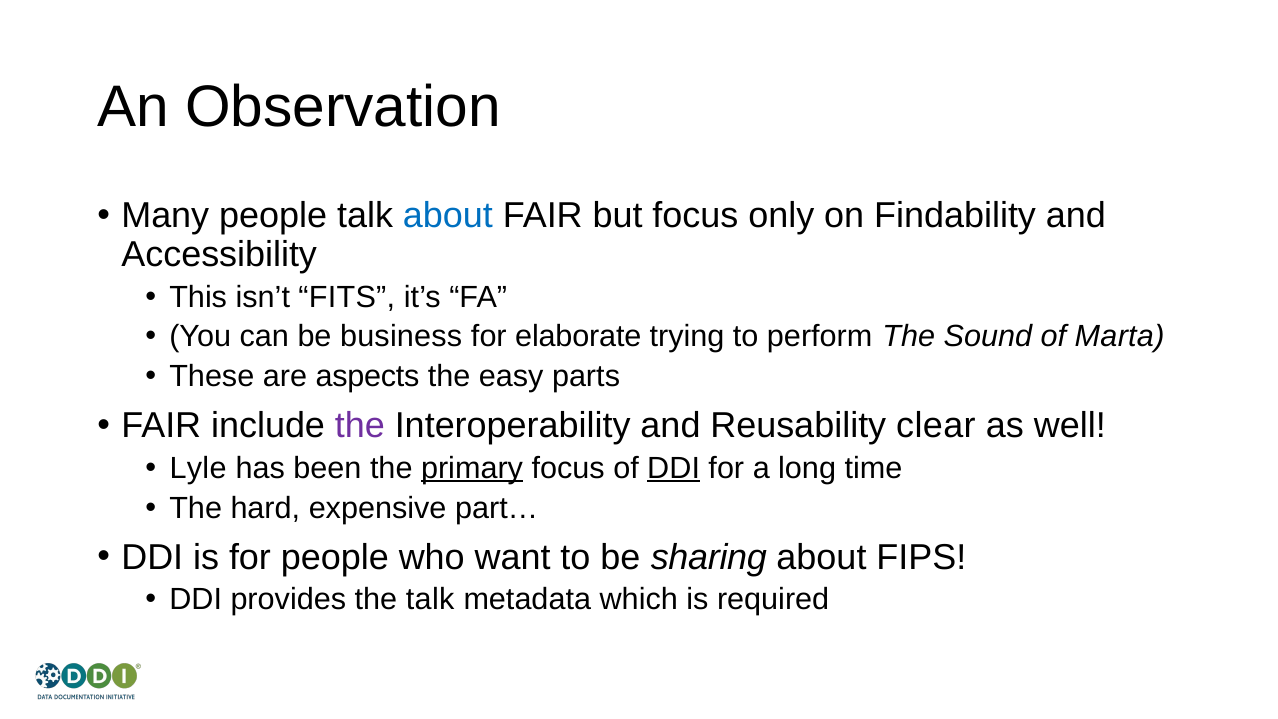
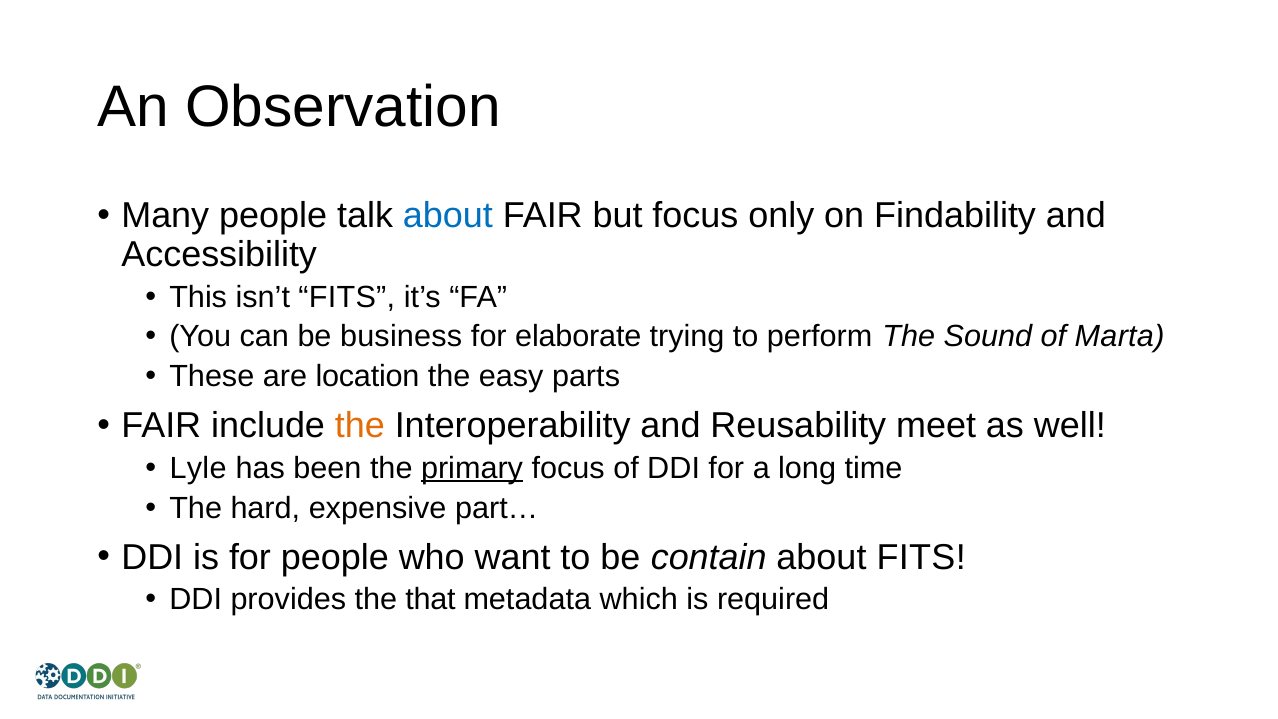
aspects: aspects -> location
the at (360, 426) colour: purple -> orange
clear: clear -> meet
DDI at (674, 468) underline: present -> none
sharing: sharing -> contain
about FIPS: FIPS -> FITS
the talk: talk -> that
